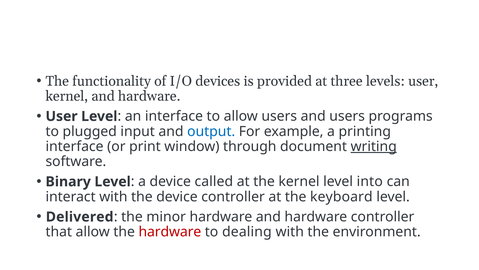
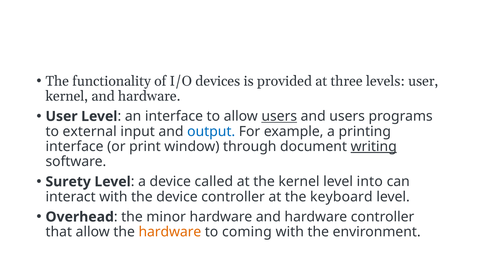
users at (279, 116) underline: none -> present
plugged: plugged -> external
Binary: Binary -> Surety
Delivered: Delivered -> Overhead
hardware at (170, 232) colour: red -> orange
dealing: dealing -> coming
